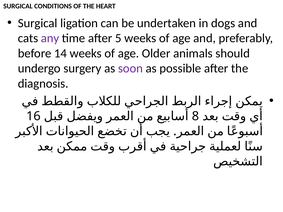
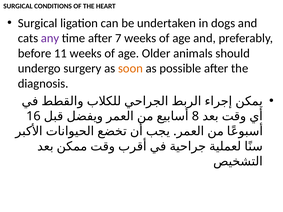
5: 5 -> 7
14: 14 -> 11
soon colour: purple -> orange
